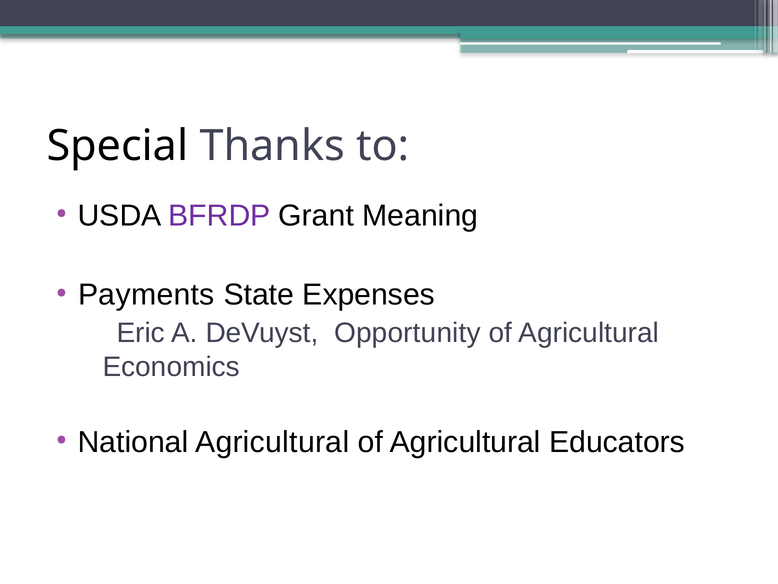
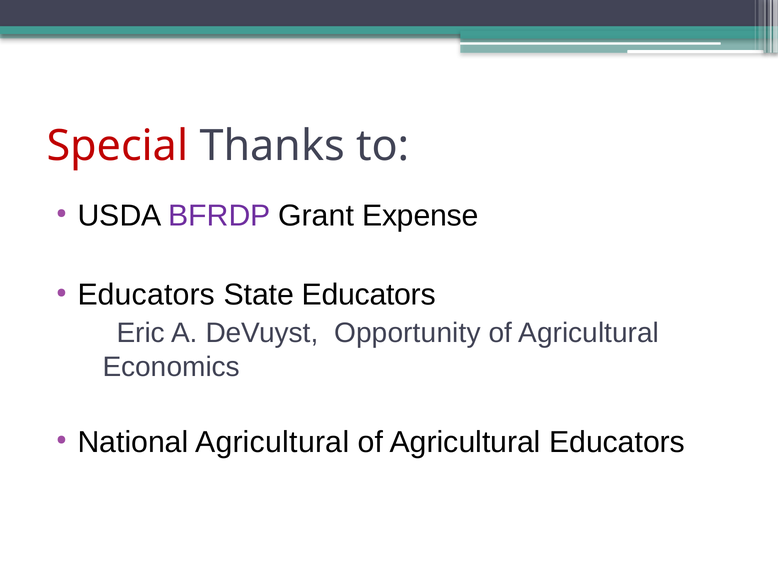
Special colour: black -> red
Meaning: Meaning -> Expense
Payments at (146, 295): Payments -> Educators
State Expenses: Expenses -> Educators
